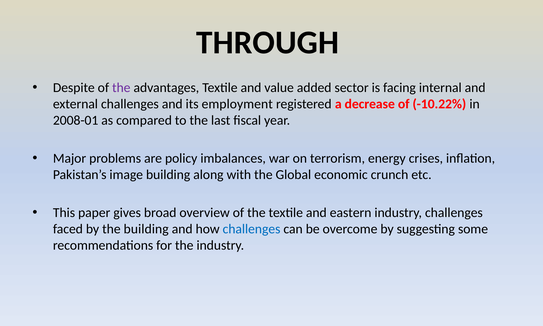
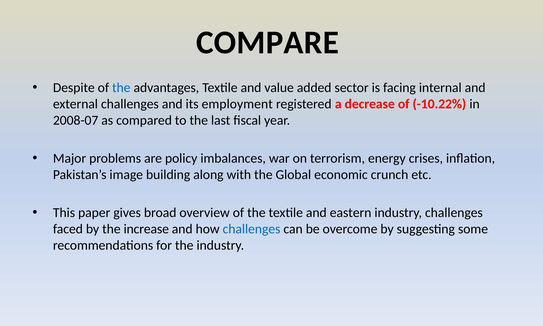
THROUGH: THROUGH -> COMPARE
the at (121, 88) colour: purple -> blue
2008-01: 2008-01 -> 2008-07
the building: building -> increase
